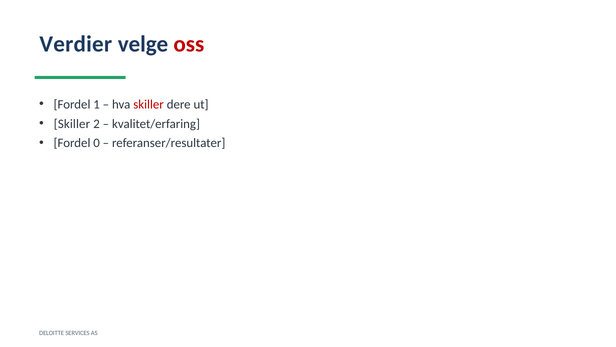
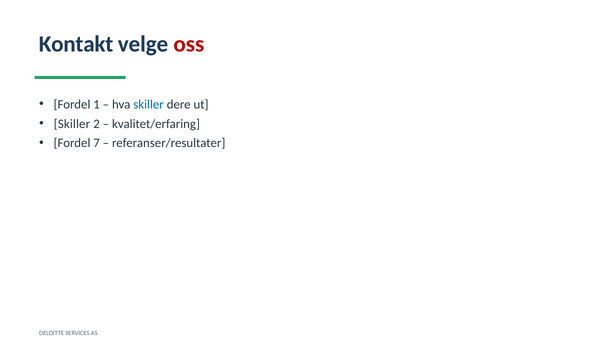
Verdier: Verdier -> Kontakt
skiller at (149, 104) colour: red -> blue
0: 0 -> 7
